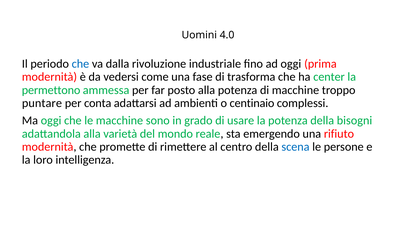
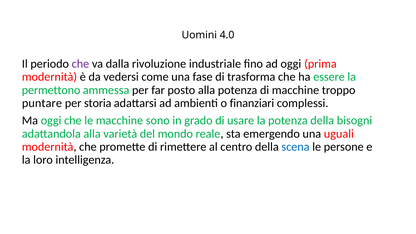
che at (80, 64) colour: blue -> purple
center: center -> essere
conta: conta -> storia
centinaio: centinaio -> finanziari
rifiuto: rifiuto -> uguali
